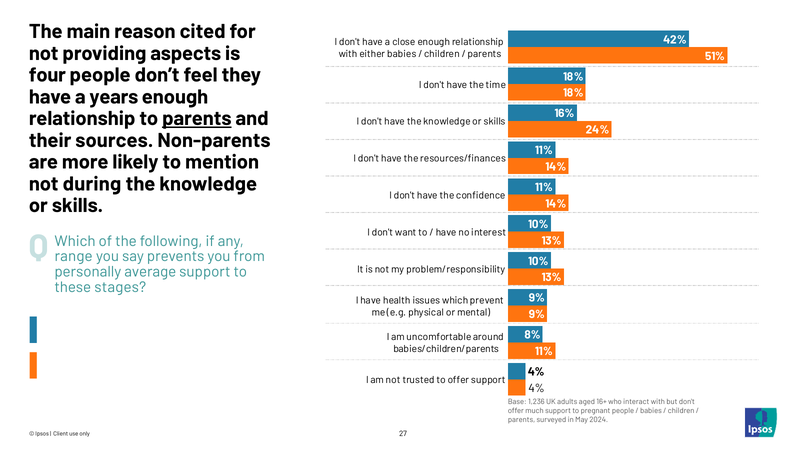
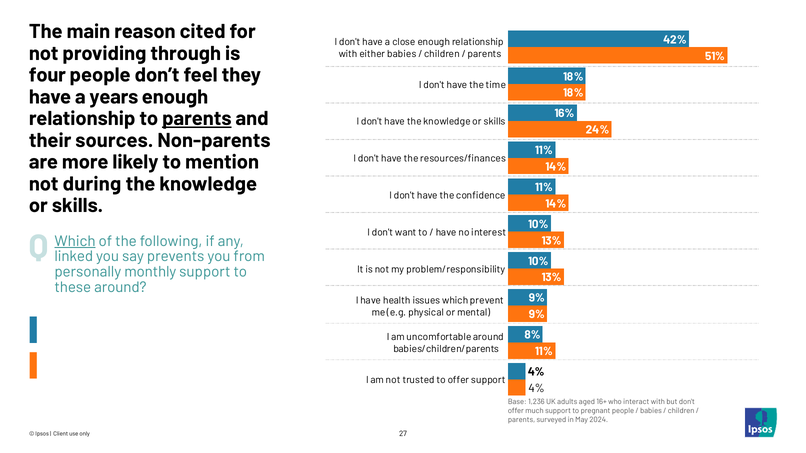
aspects: aspects -> through
Which at (75, 241) underline: none -> present
range: range -> linked
average: average -> monthly
these stages: stages -> around
